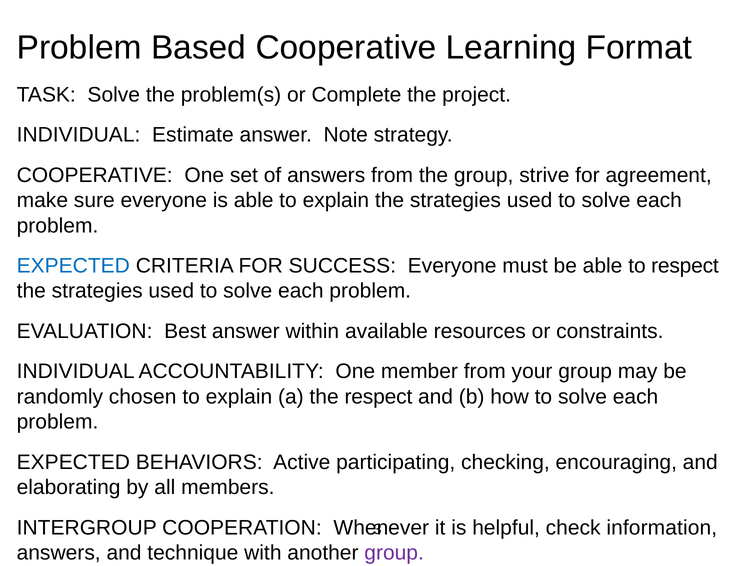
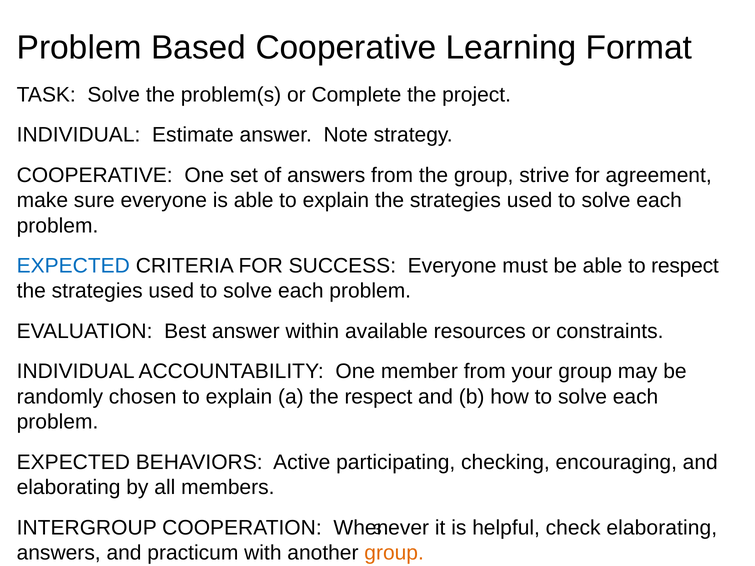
check information: information -> elaborating
technique: technique -> practicum
group at (394, 553) colour: purple -> orange
